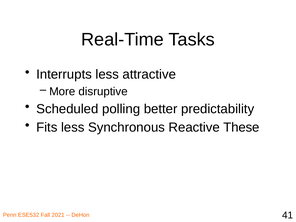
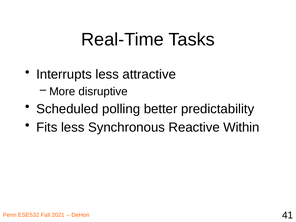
These: These -> Within
